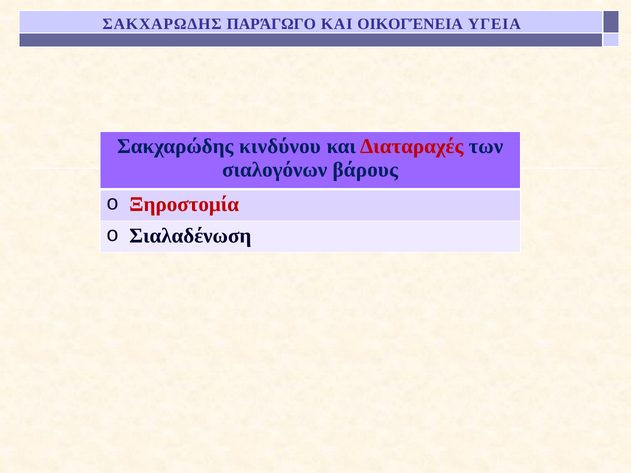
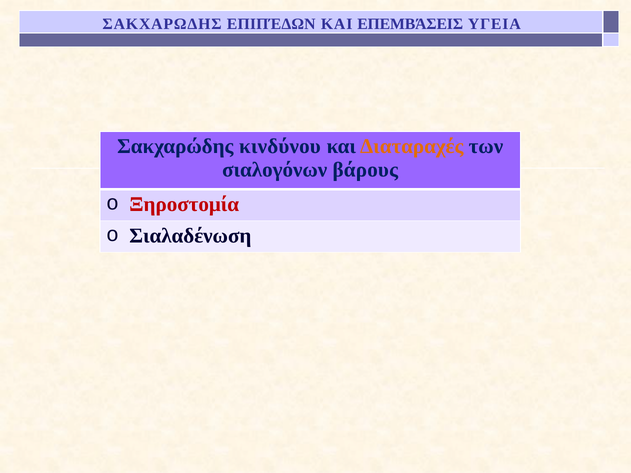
ΠΑΡΆΓΩΓΟ: ΠΑΡΆΓΩΓΟ -> ΕΠΙΠΈΔΩΝ
ΟΙΚΟΓΈΝΕΙΑ: ΟΙΚΟΓΈΝΕΙΑ -> ΕΠΕΜΒΆΣΕΙΣ
Διαταραχές colour: red -> orange
